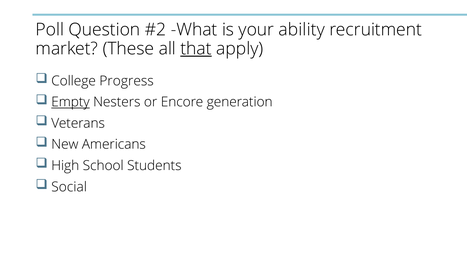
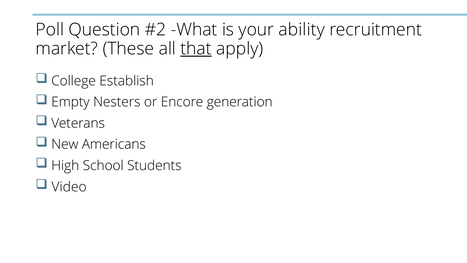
Progress: Progress -> Establish
Empty underline: present -> none
Social: Social -> Video
